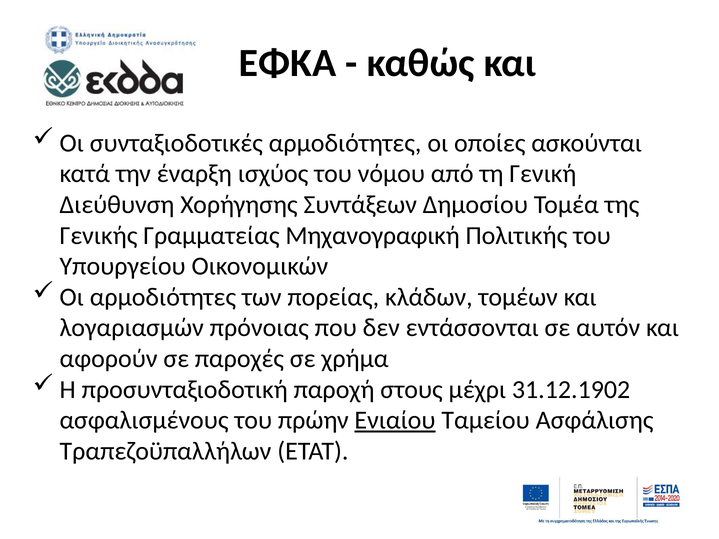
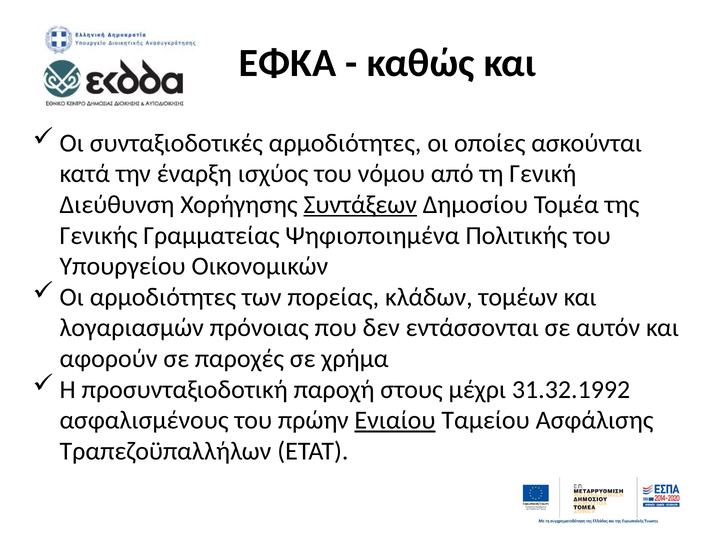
Συντάξεων underline: none -> present
Μηχανογραφική: Μηχανογραφική -> Ψηφιοποιημένα
31.12.1902: 31.12.1902 -> 31.32.1992
